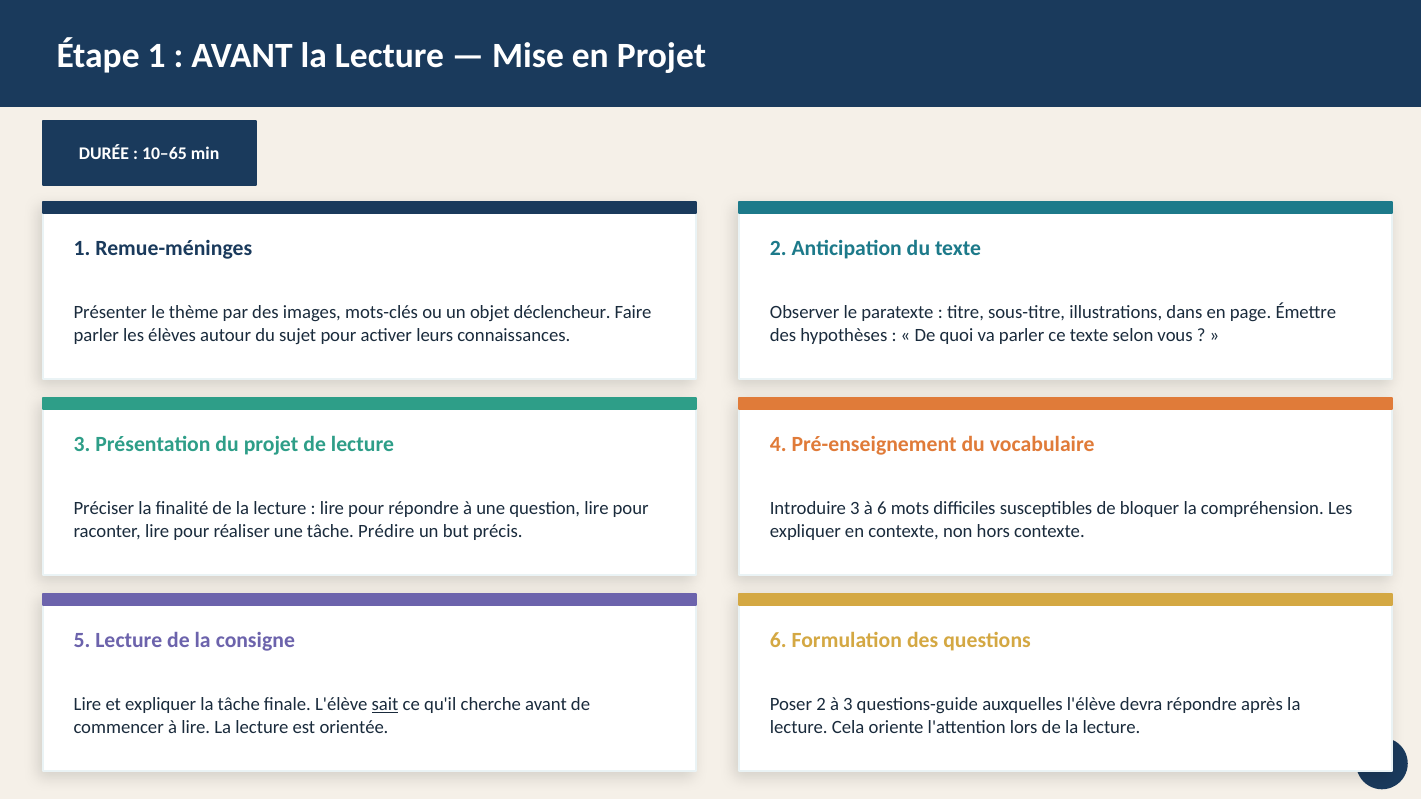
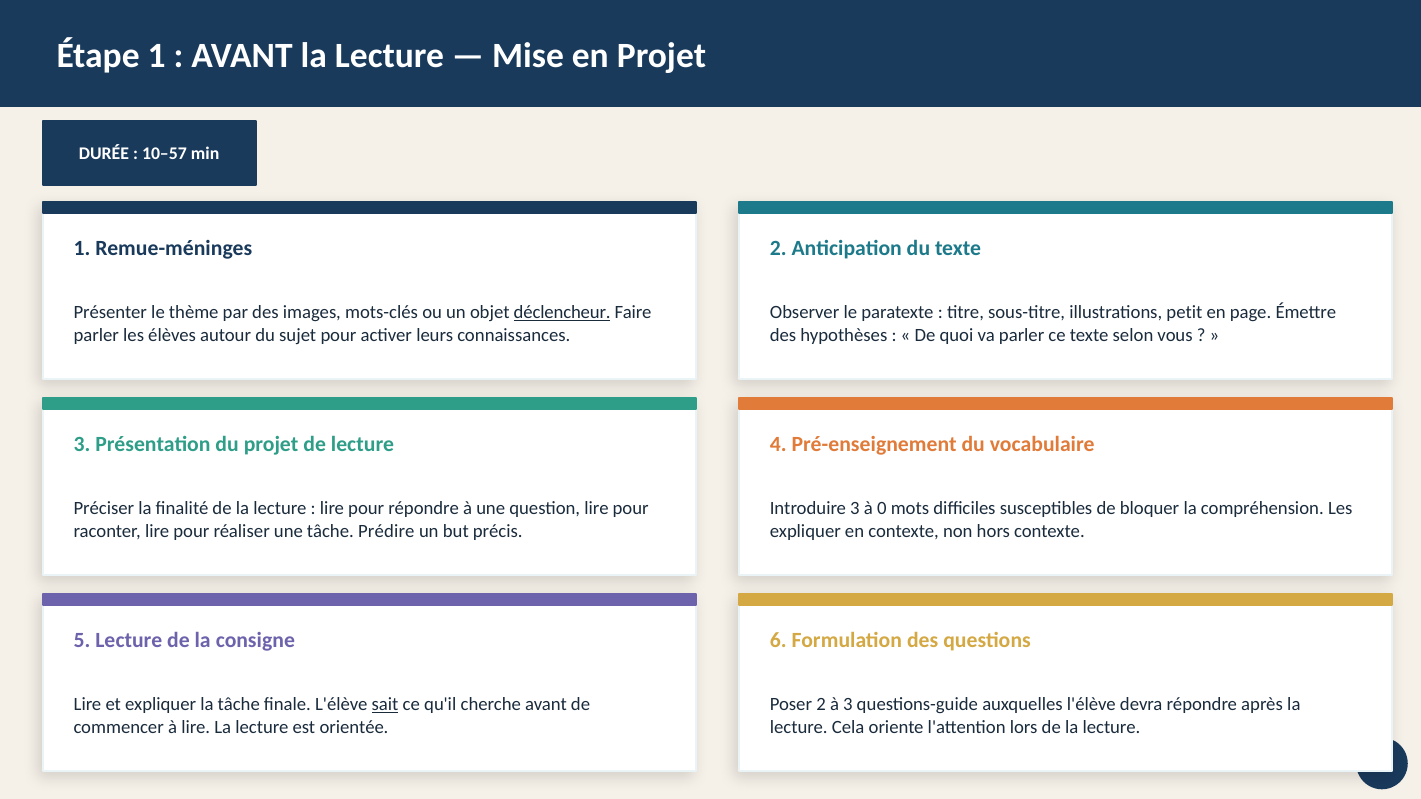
10–65: 10–65 -> 10–57
déclencheur underline: none -> present
dans: dans -> petit
à 6: 6 -> 0
